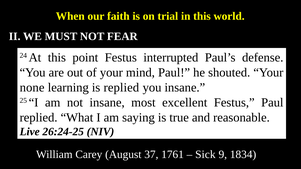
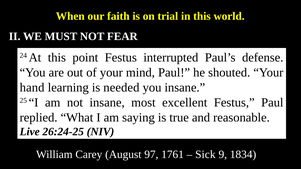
none: none -> hand
is replied: replied -> needed
37: 37 -> 97
